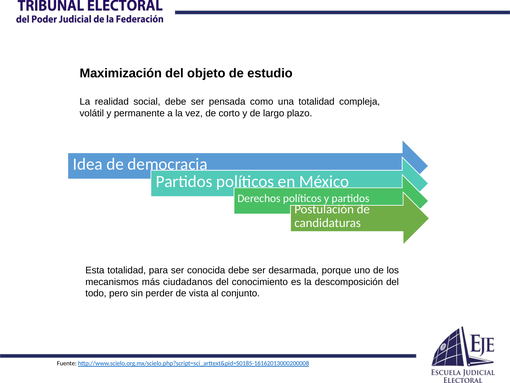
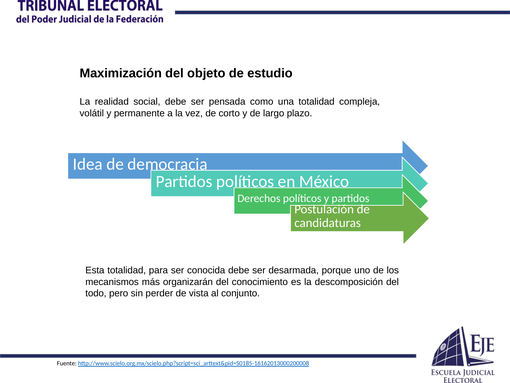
ciudadanos: ciudadanos -> organizarán
